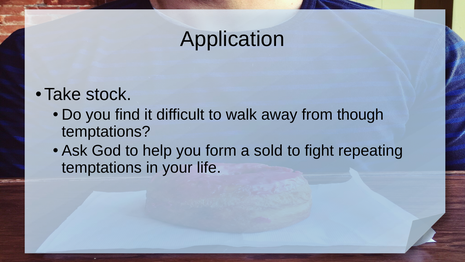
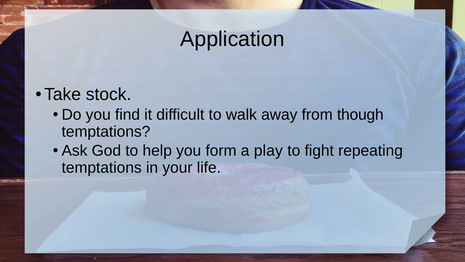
sold: sold -> play
